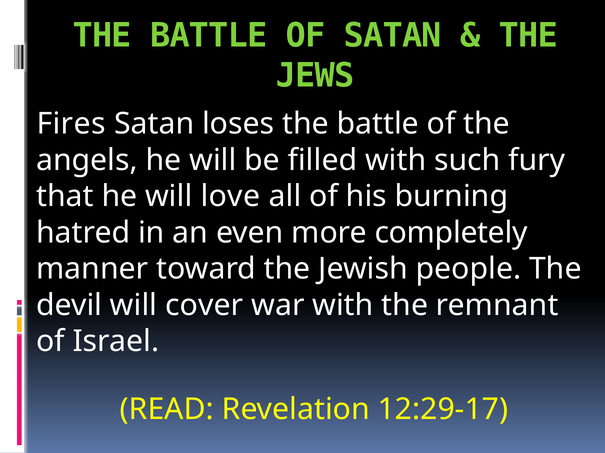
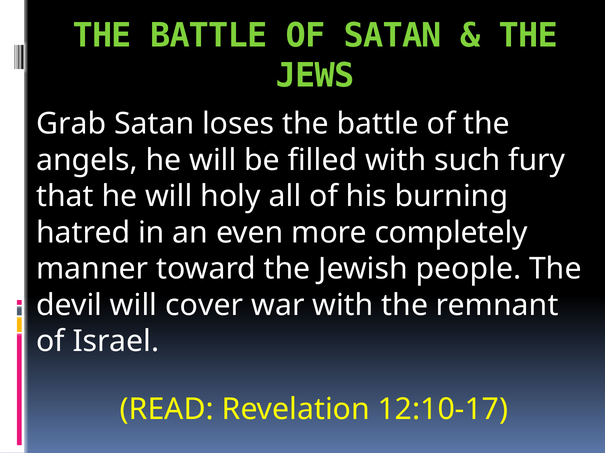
Fires: Fires -> Grab
love: love -> holy
12:29-17: 12:29-17 -> 12:10-17
